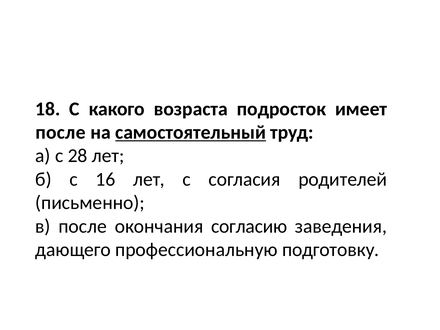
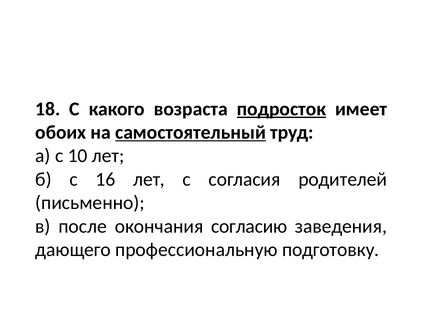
подросток underline: none -> present
после at (61, 132): после -> обоих
28: 28 -> 10
